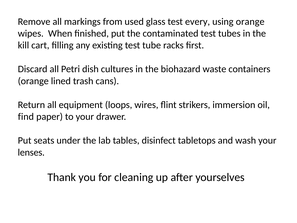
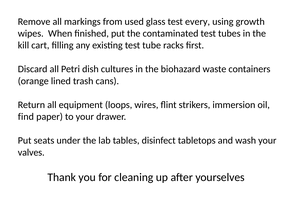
using orange: orange -> growth
lenses: lenses -> valves
